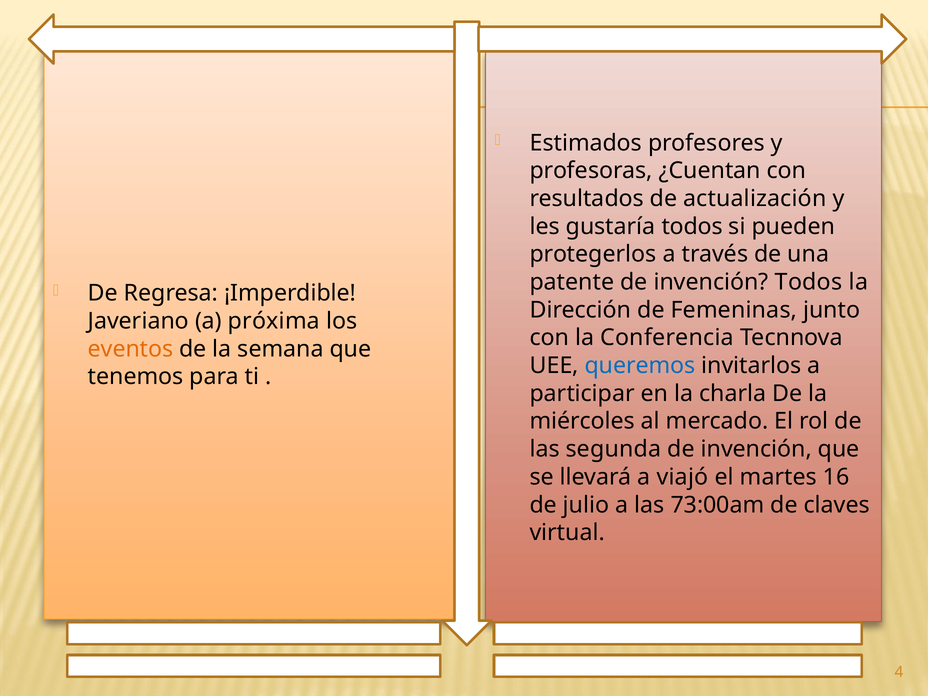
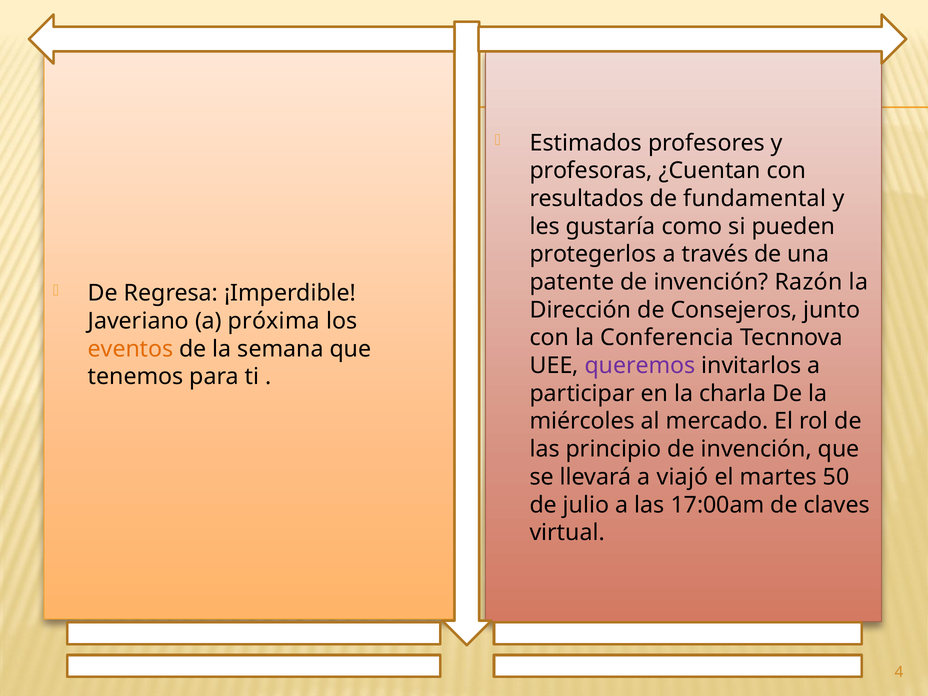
actualización: actualización -> fundamental
gustaría todos: todos -> como
invención Todos: Todos -> Razón
Femeninas: Femeninas -> Consejeros
queremos colour: blue -> purple
segunda: segunda -> principio
16: 16 -> 50
73:00am: 73:00am -> 17:00am
